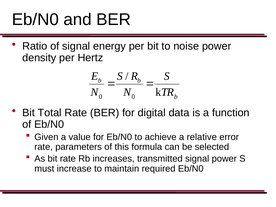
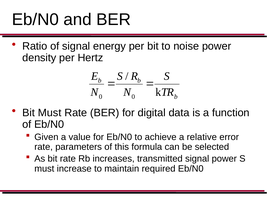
Bit Total: Total -> Must
